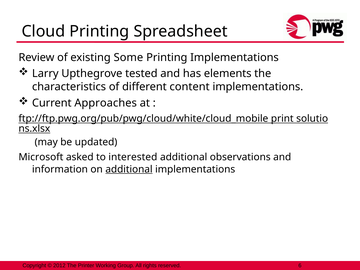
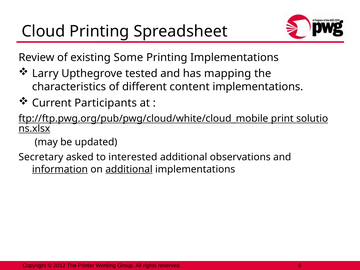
elements: elements -> mapping
Approaches: Approaches -> Participants
Microsoft: Microsoft -> Secretary
information underline: none -> present
